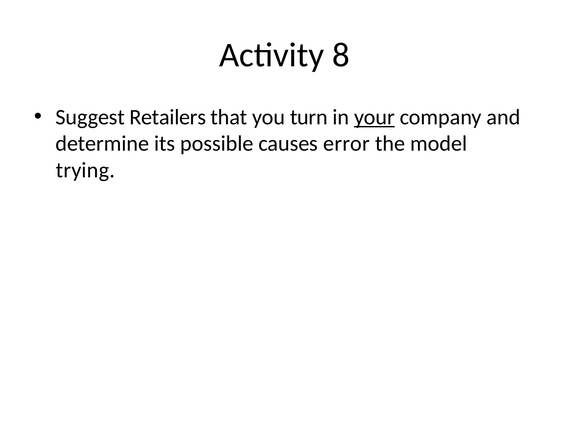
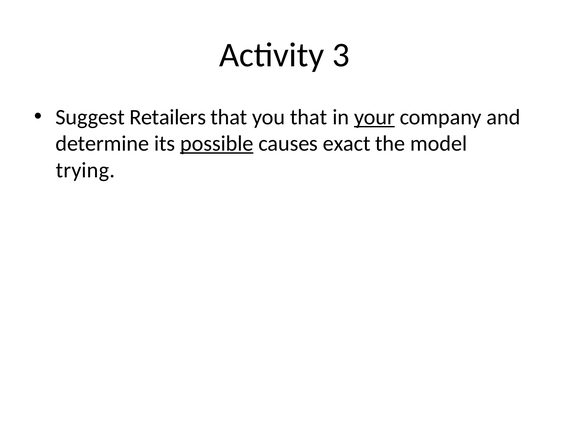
8: 8 -> 3
you turn: turn -> that
possible underline: none -> present
error: error -> exact
